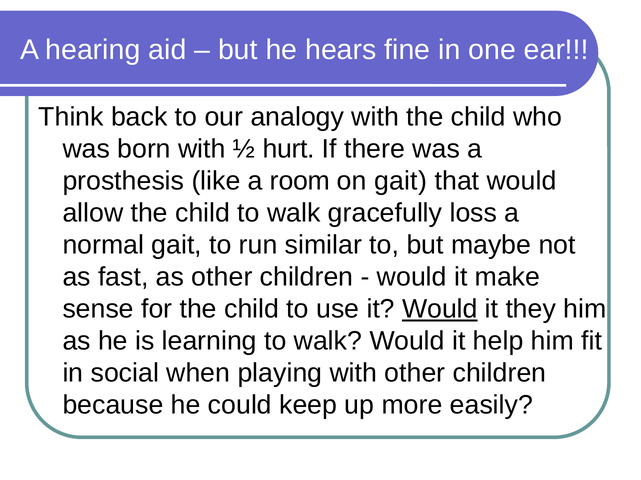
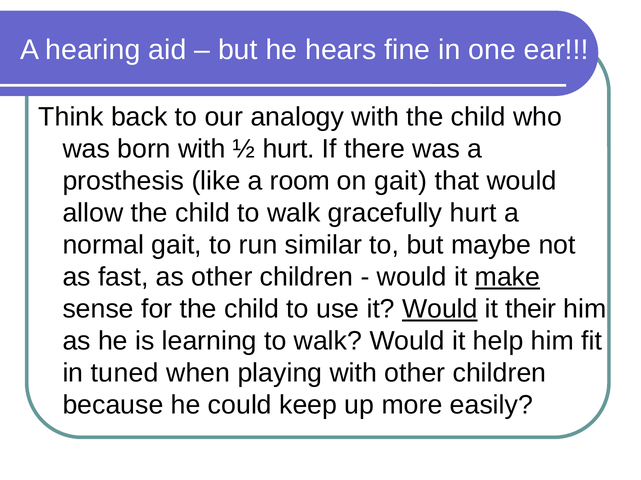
gracefully loss: loss -> hurt
make underline: none -> present
they: they -> their
social: social -> tuned
